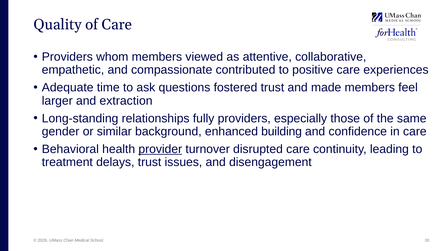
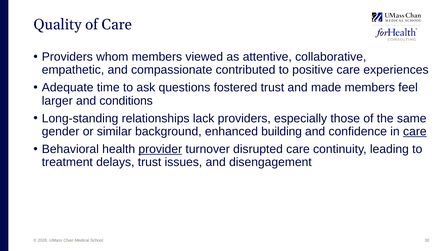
extraction: extraction -> conditions
fully: fully -> lack
care at (415, 131) underline: none -> present
